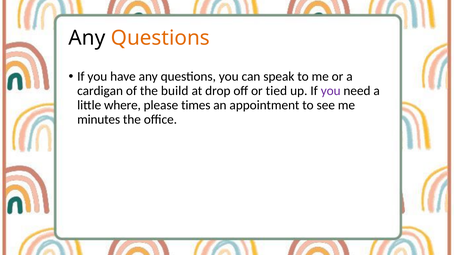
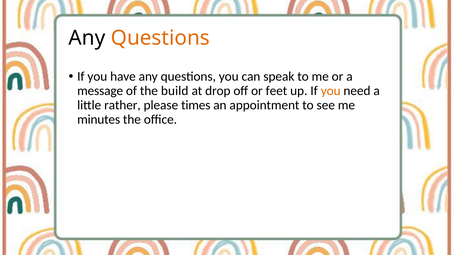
cardigan: cardigan -> message
tied: tied -> feet
you at (331, 91) colour: purple -> orange
where: where -> rather
